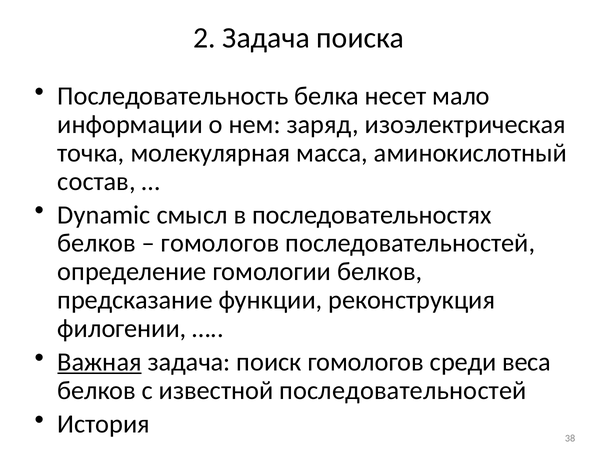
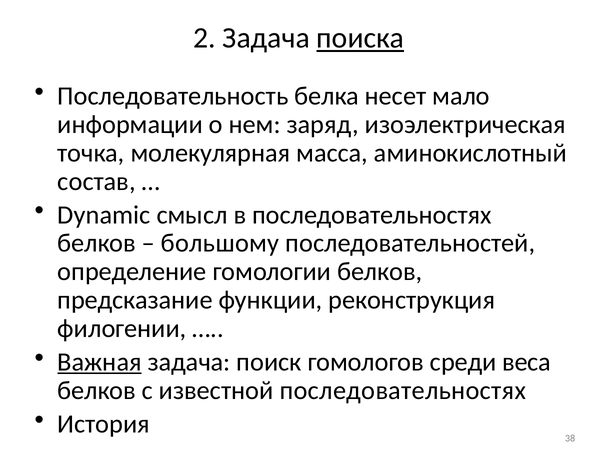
поиска underline: none -> present
гомологов at (220, 243): гомологов -> большому
известной последовательностей: последовательностей -> последовательностях
